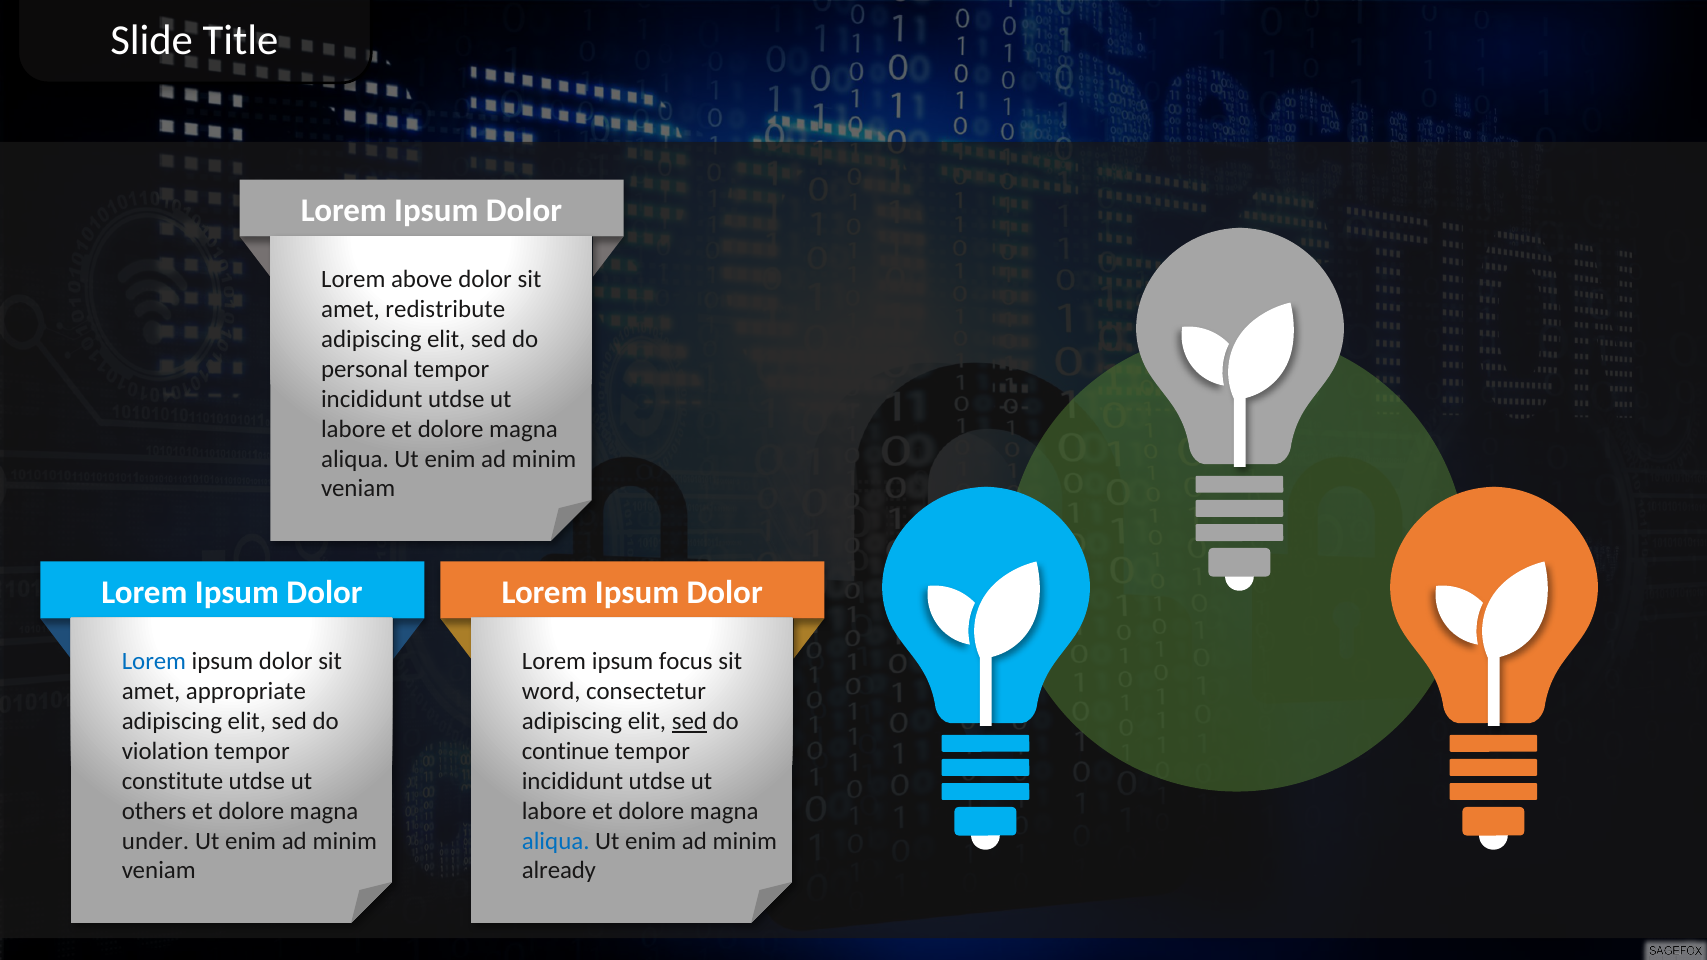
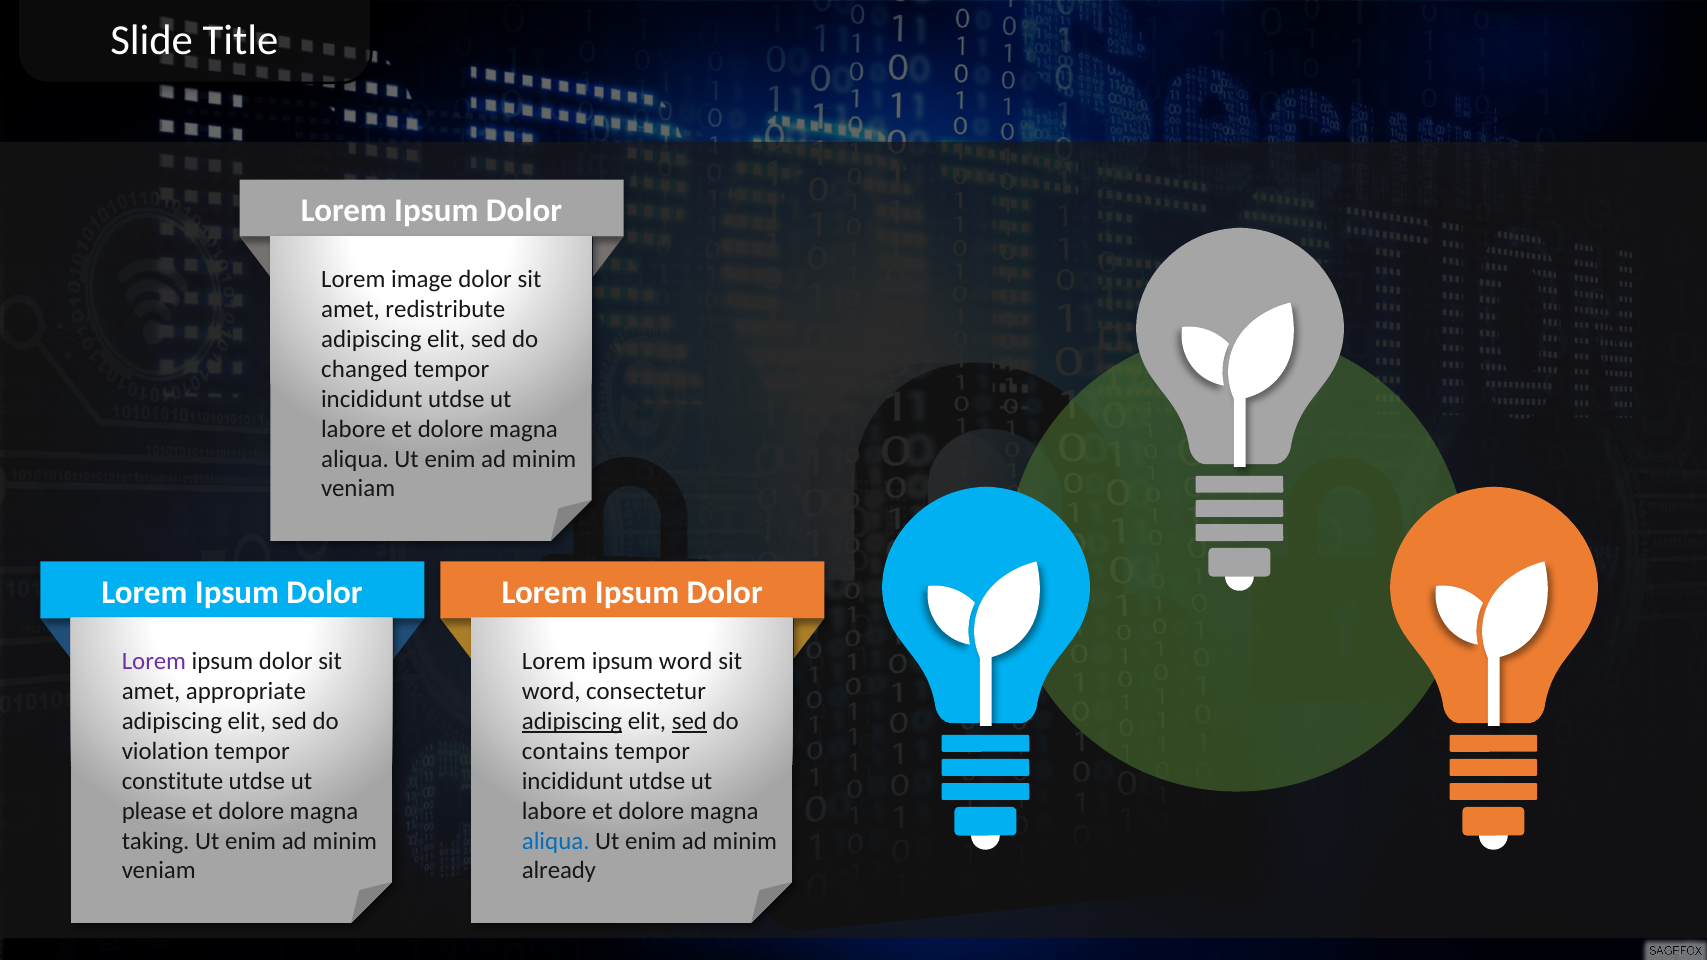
above: above -> image
personal: personal -> changed
Lorem at (154, 662) colour: blue -> purple
ipsum focus: focus -> word
adipiscing at (572, 721) underline: none -> present
continue: continue -> contains
others: others -> please
under: under -> taking
